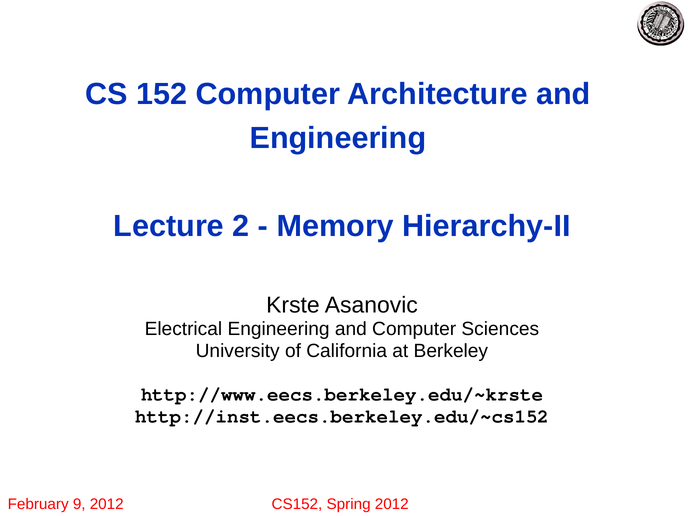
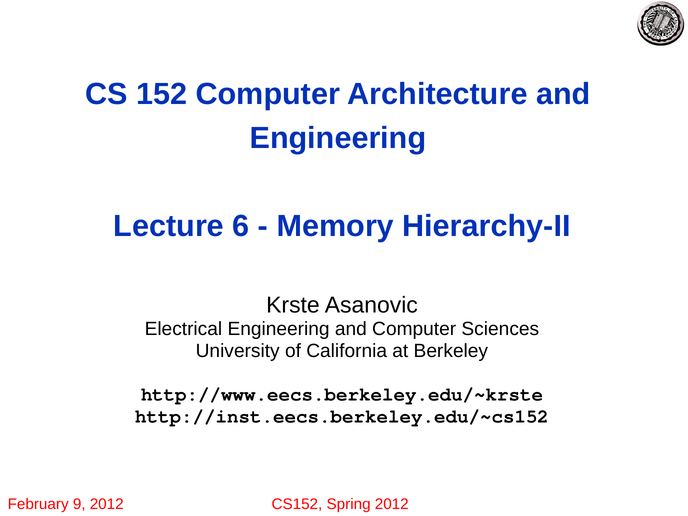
2: 2 -> 6
